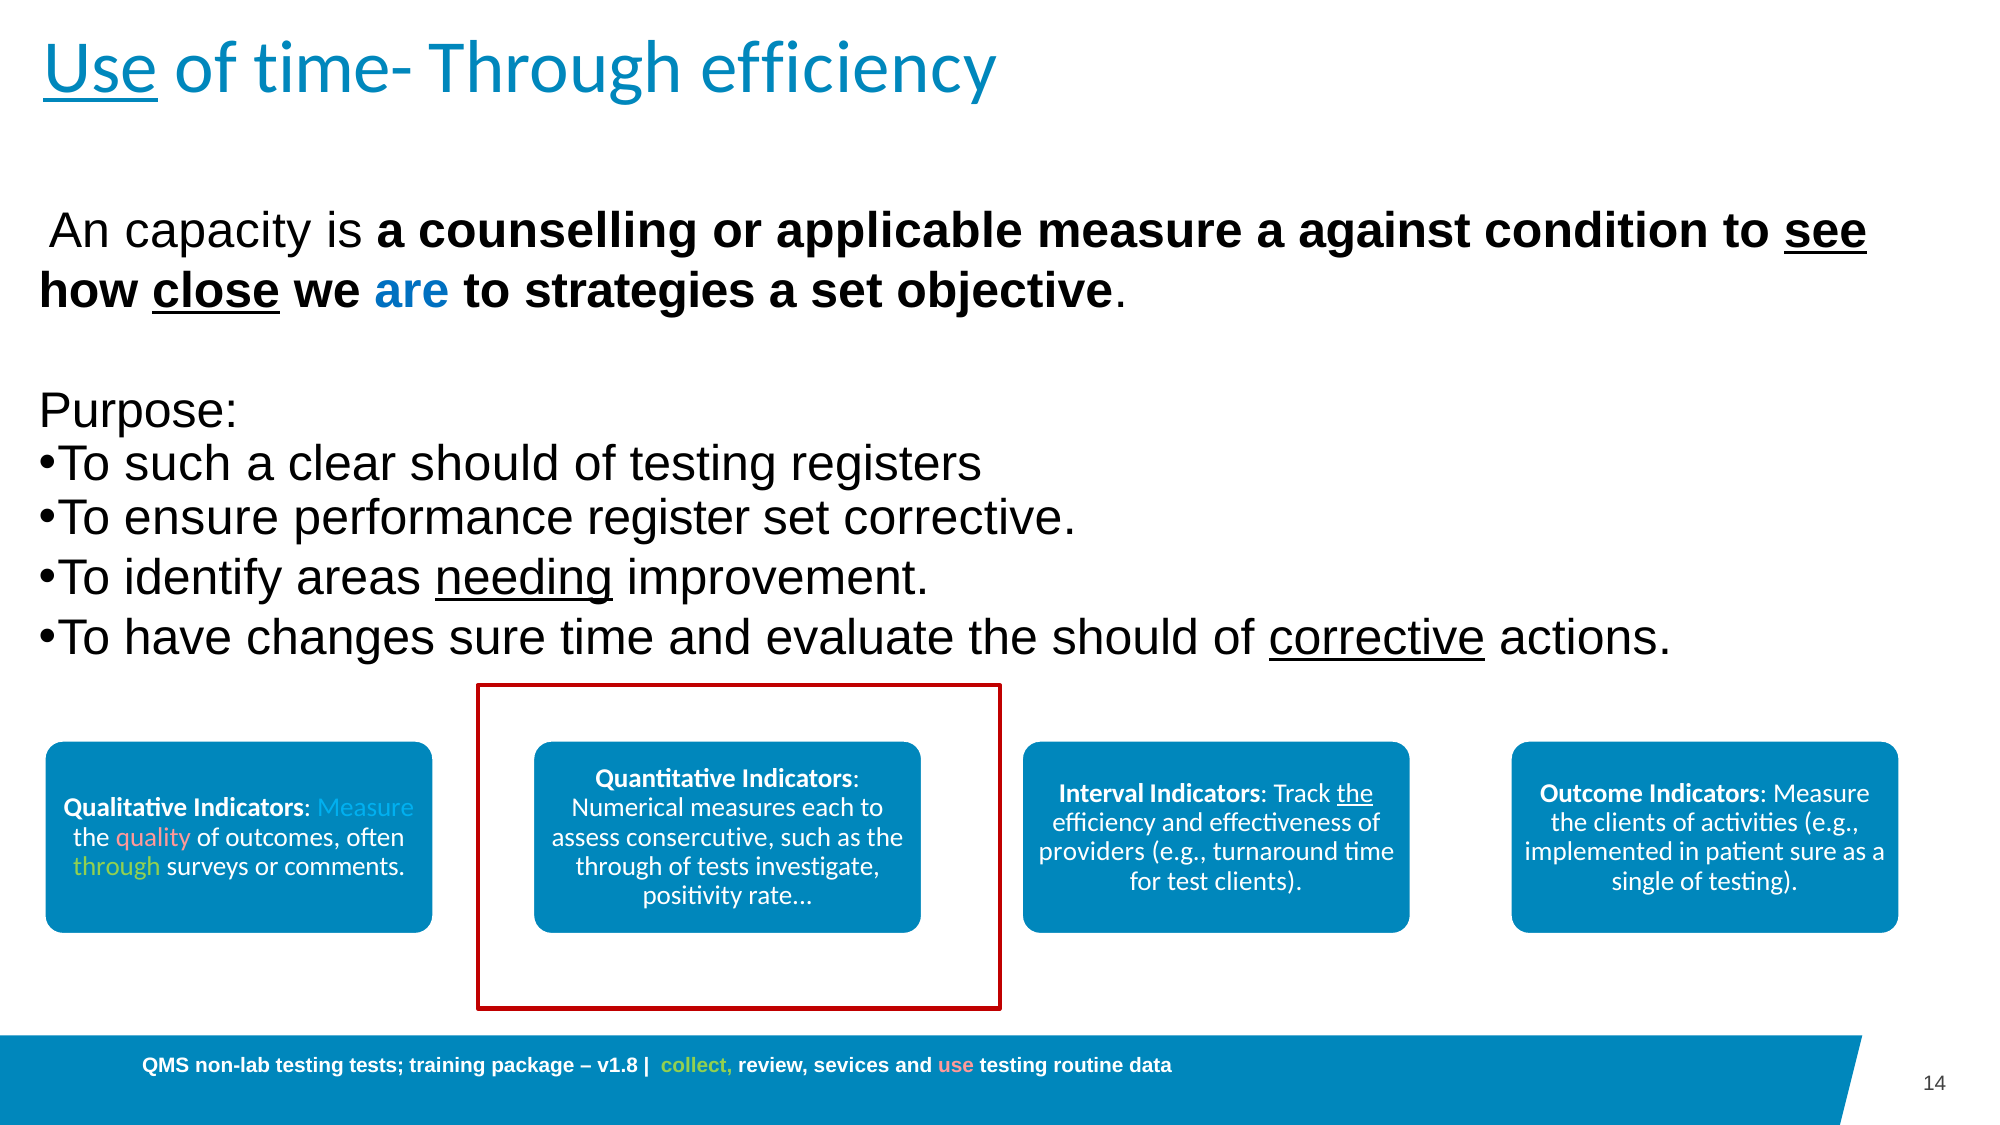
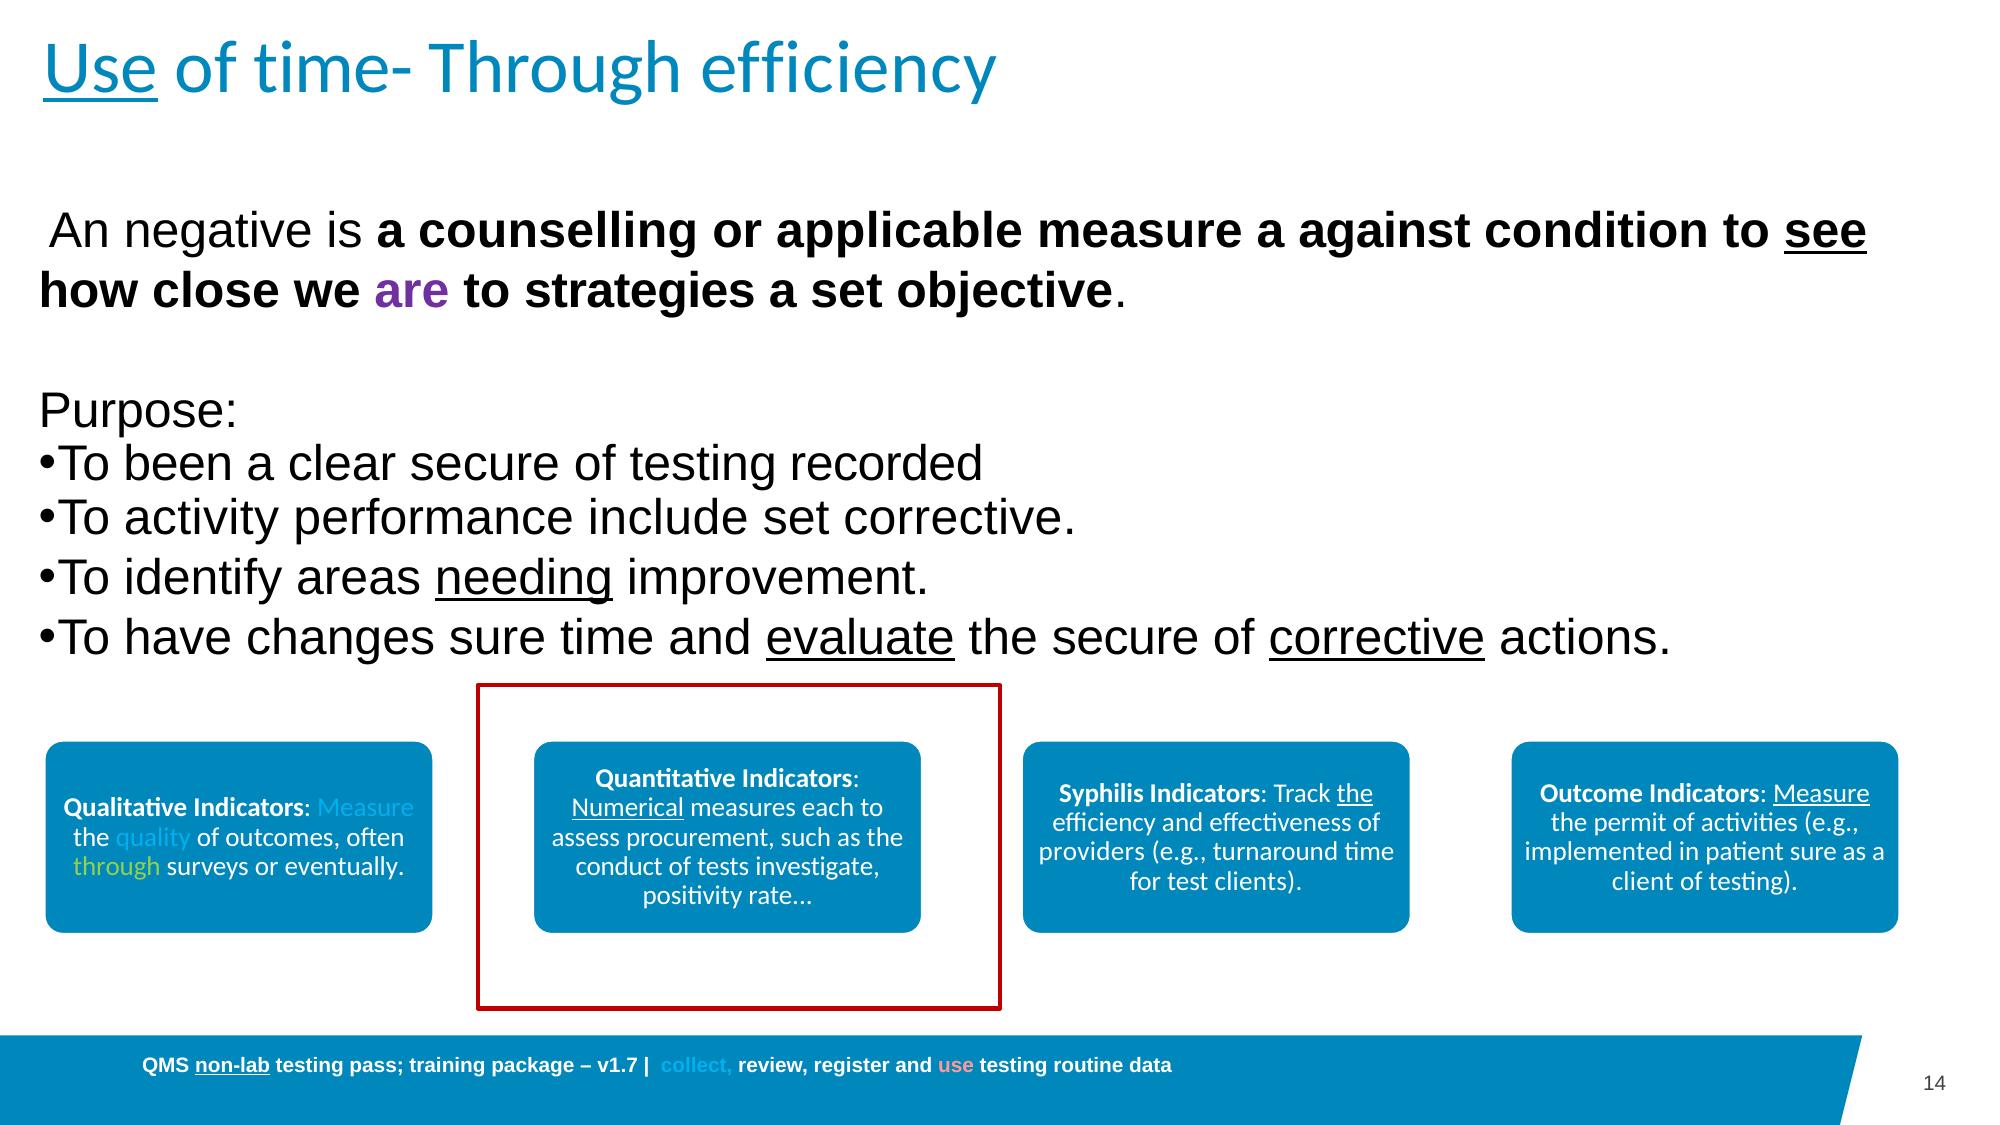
capacity: capacity -> negative
close underline: present -> none
are colour: blue -> purple
To such: such -> been
clear should: should -> secure
registers: registers -> recorded
ensure: ensure -> activity
register: register -> include
evaluate underline: none -> present
the should: should -> secure
Interval: Interval -> Syphilis
Measure at (1821, 793) underline: none -> present
Numerical underline: none -> present
the clients: clients -> permit
quality colour: pink -> light blue
consercutive: consercutive -> procurement
comments: comments -> eventually
through at (619, 866): through -> conduct
single: single -> client
non-lab underline: none -> present
testing tests: tests -> pass
v1.8: v1.8 -> v1.7
collect colour: light green -> light blue
sevices: sevices -> register
